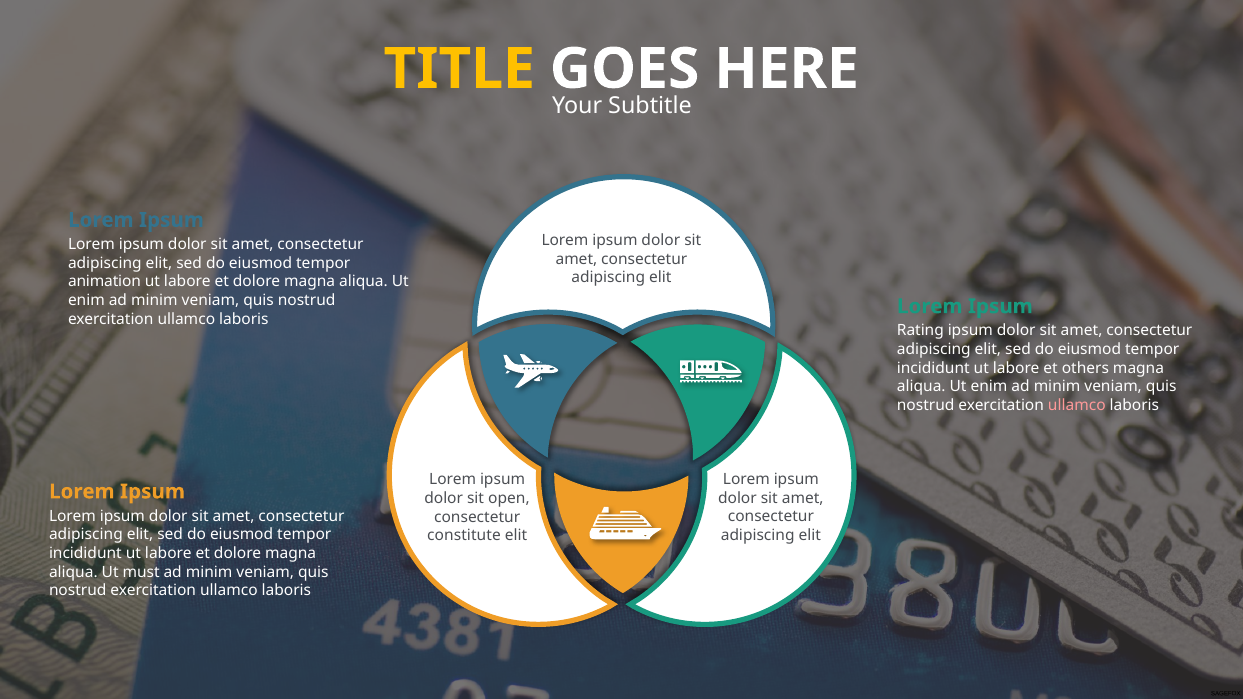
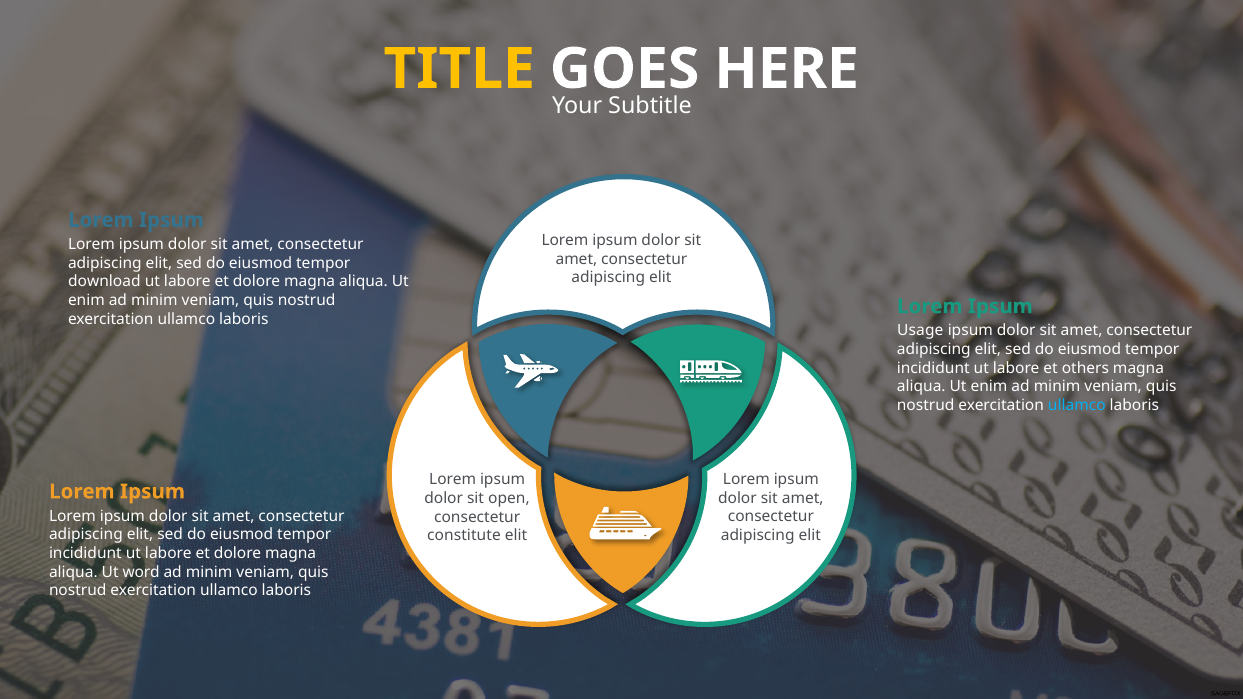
animation: animation -> download
Rating: Rating -> Usage
ullamco at (1077, 406) colour: pink -> light blue
must: must -> word
